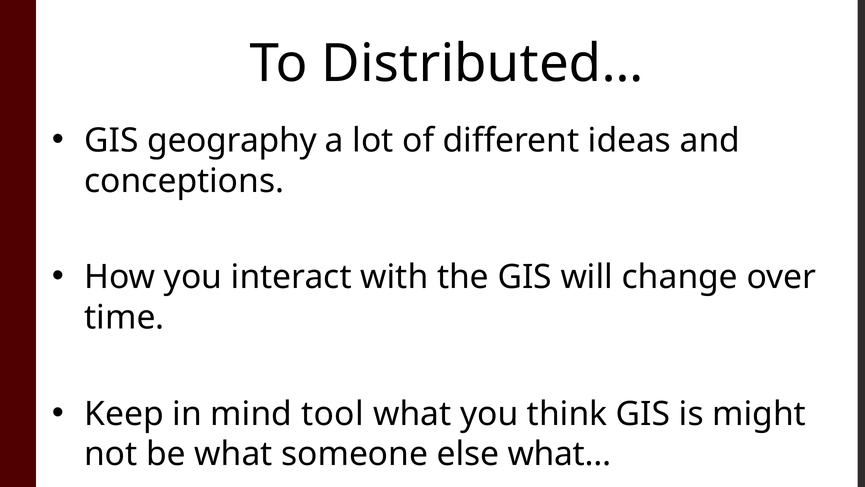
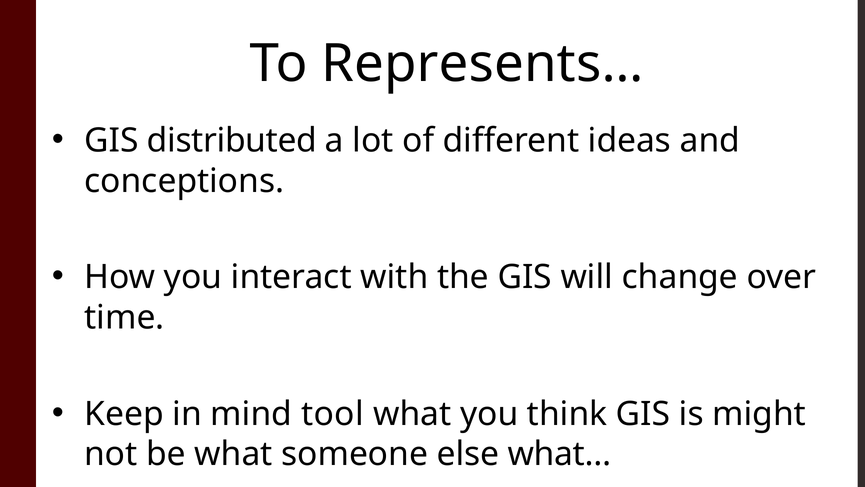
Distributed…: Distributed… -> Represents…
geography: geography -> distributed
